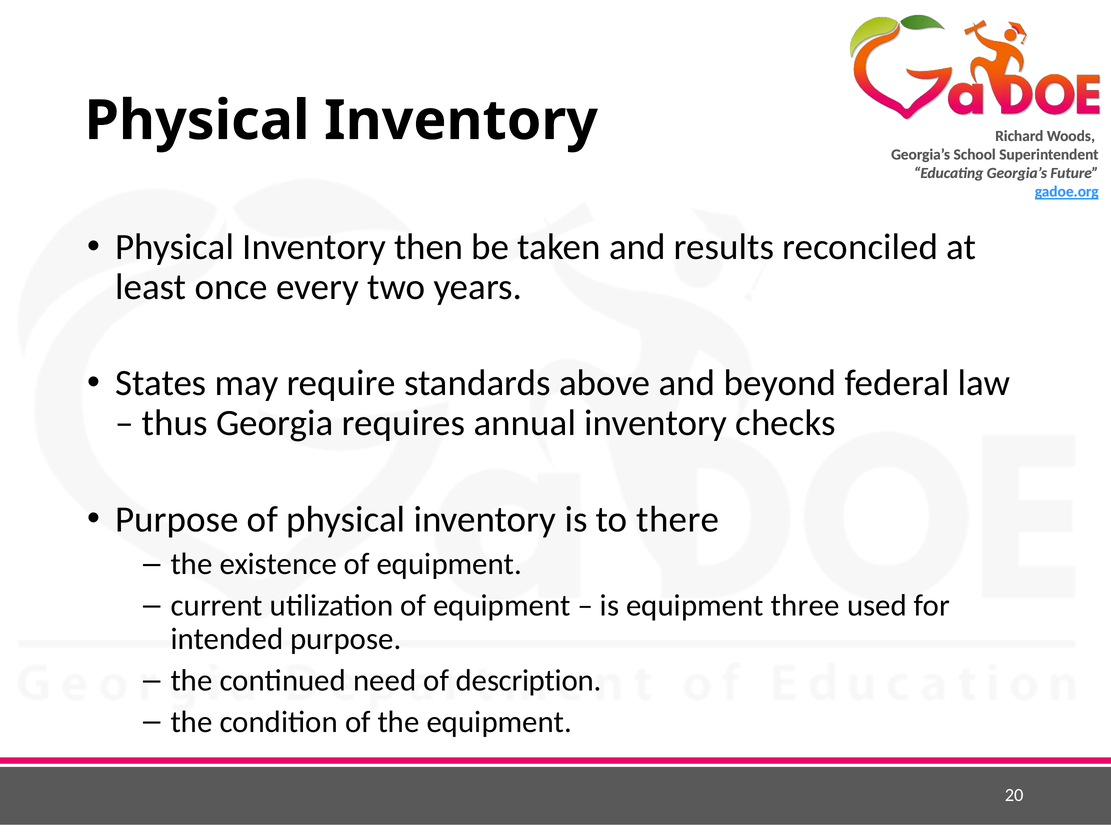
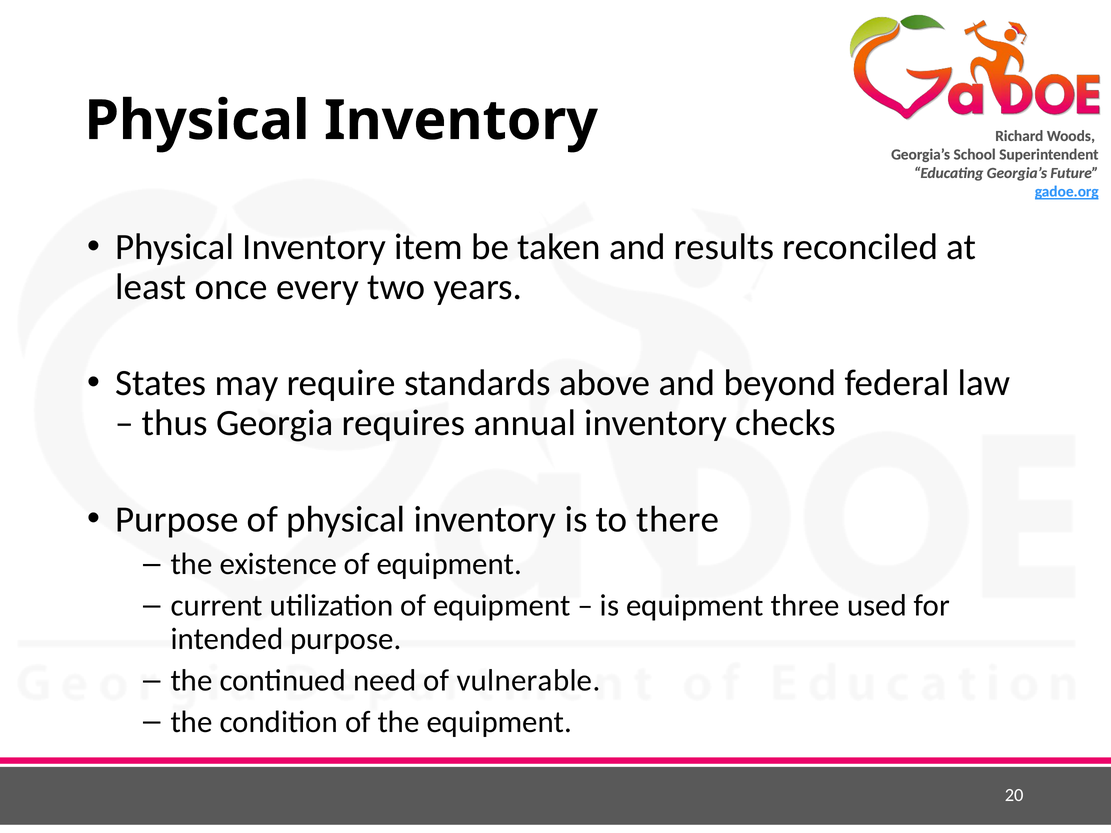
then: then -> item
description: description -> vulnerable
